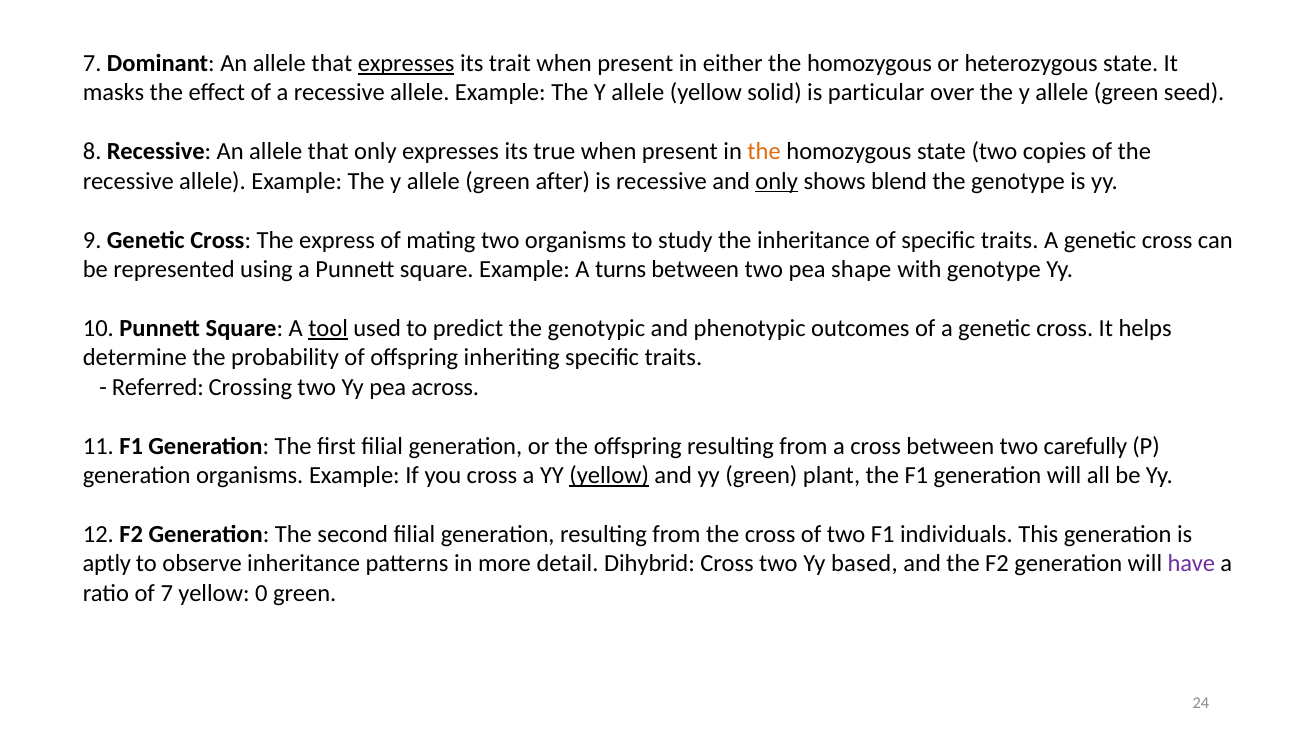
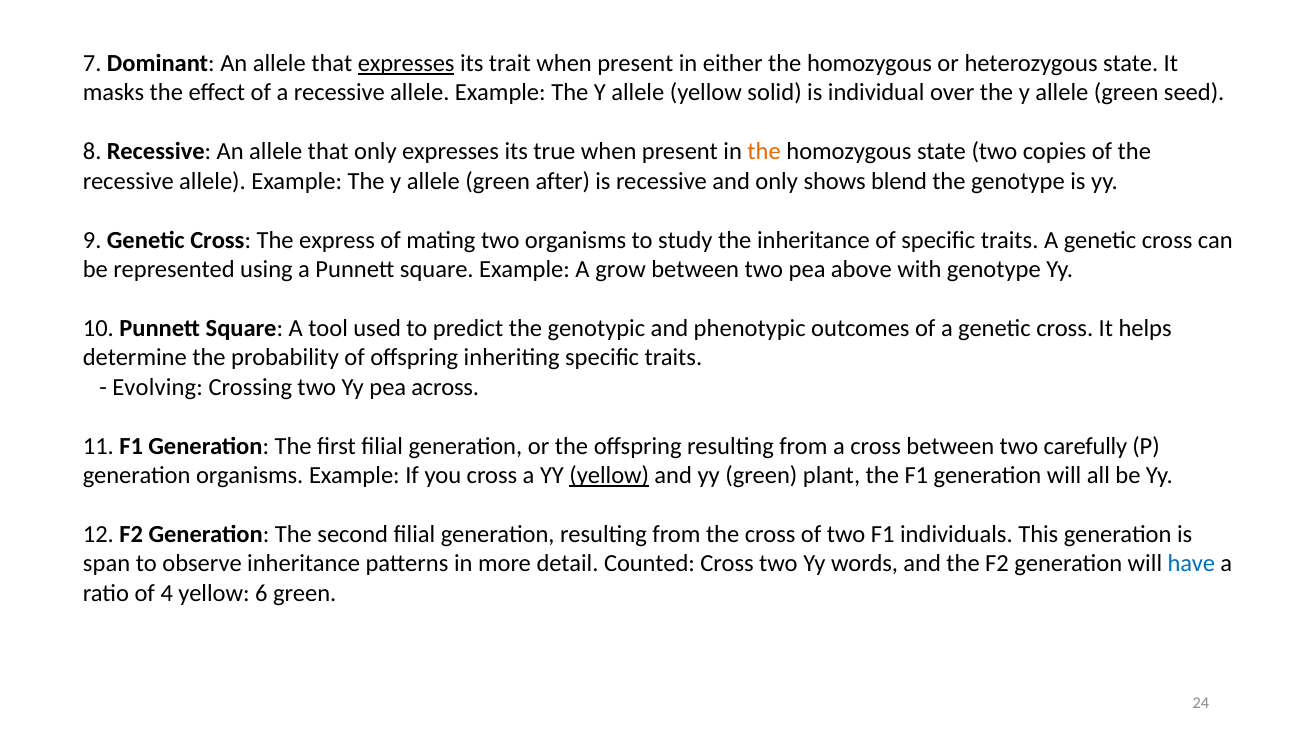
particular: particular -> individual
only at (777, 181) underline: present -> none
turns: turns -> grow
shape: shape -> above
tool underline: present -> none
Referred: Referred -> Evolving
aptly: aptly -> span
Dihybrid: Dihybrid -> Counted
based: based -> words
have colour: purple -> blue
of 7: 7 -> 4
0: 0 -> 6
